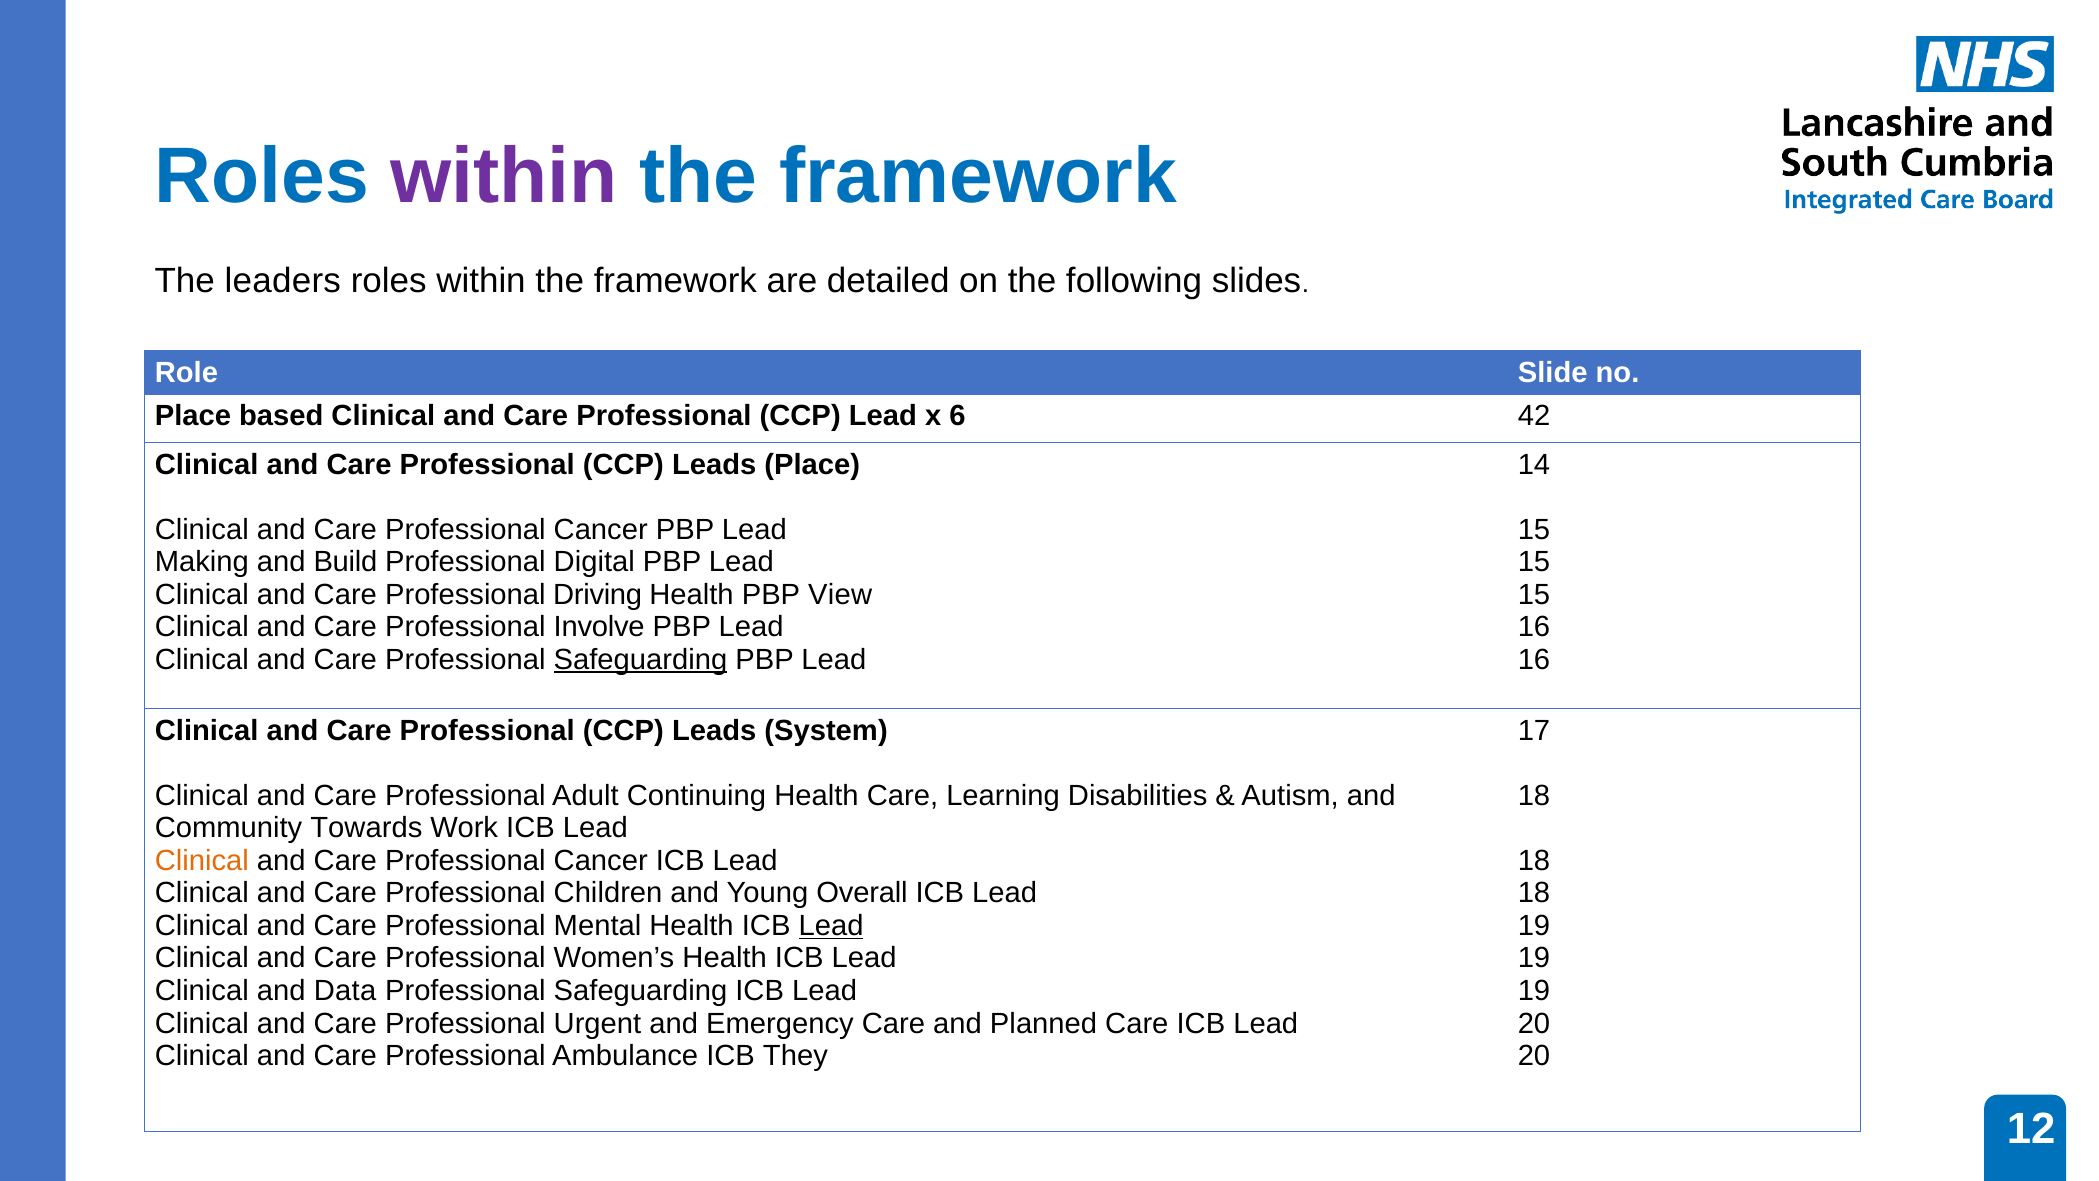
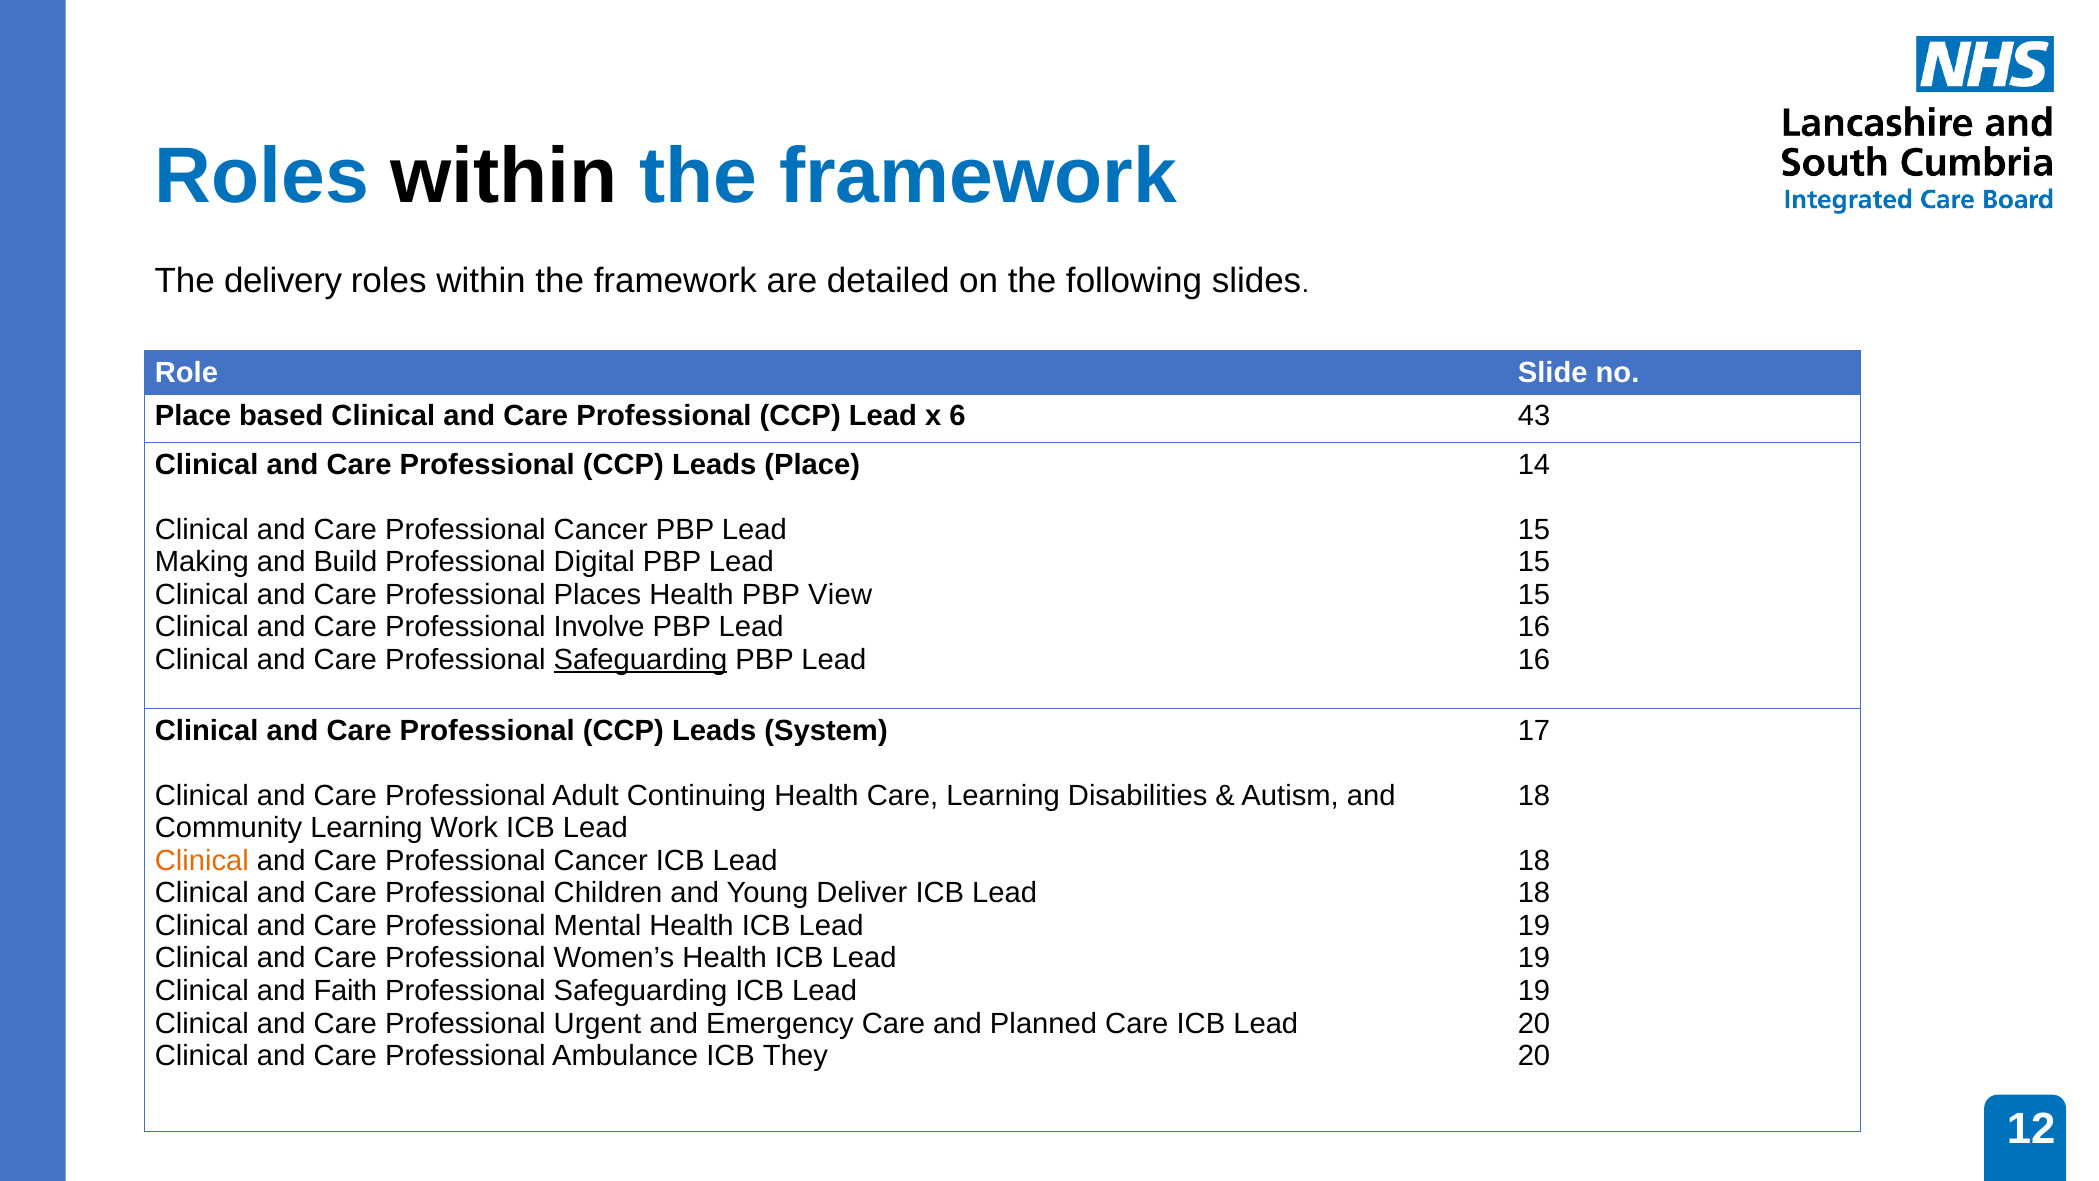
within at (504, 176) colour: purple -> black
leaders: leaders -> delivery
42: 42 -> 43
Driving: Driving -> Places
Community Towards: Towards -> Learning
Overall: Overall -> Deliver
Lead at (831, 926) underline: present -> none
Data: Data -> Faith
